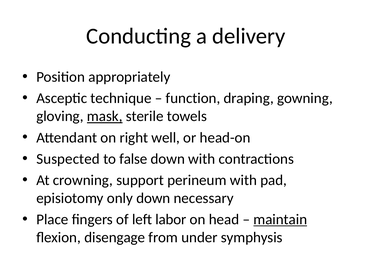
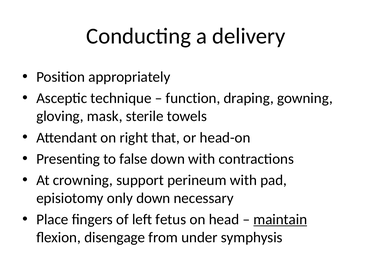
mask underline: present -> none
well: well -> that
Suspected: Suspected -> Presenting
labor: labor -> fetus
